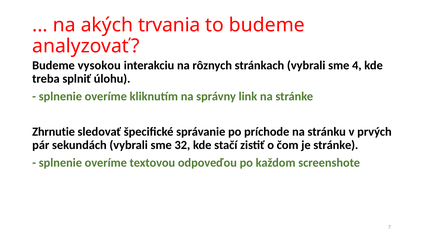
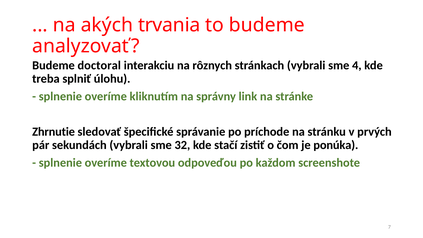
vysokou: vysokou -> doctoral
je stránke: stránke -> ponúka
